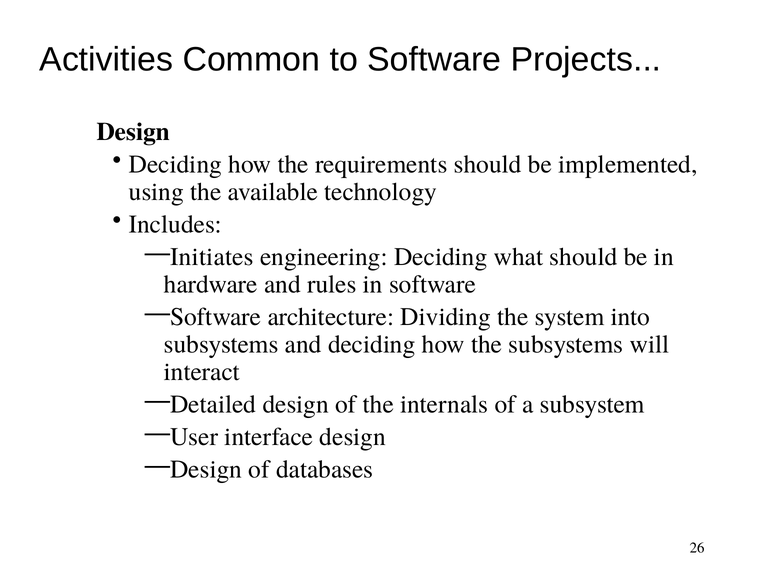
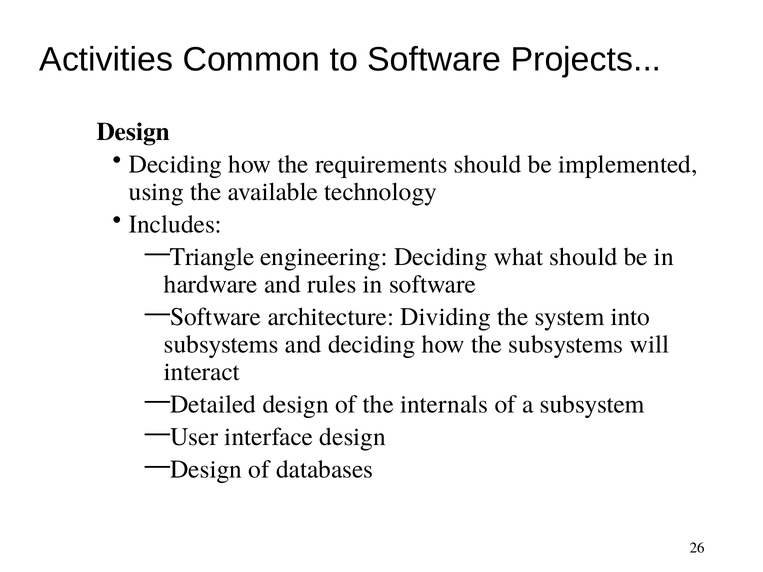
Initiates: Initiates -> Triangle
